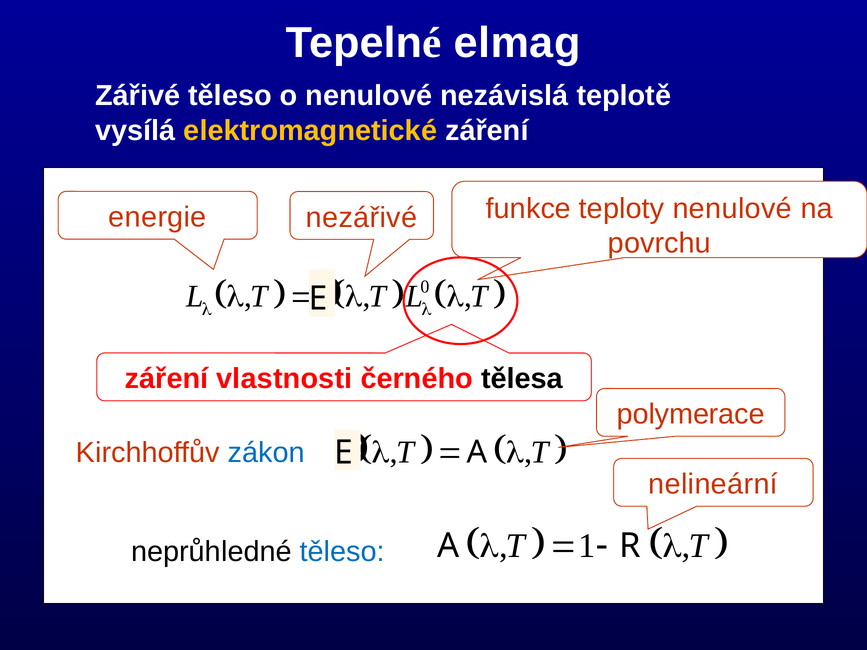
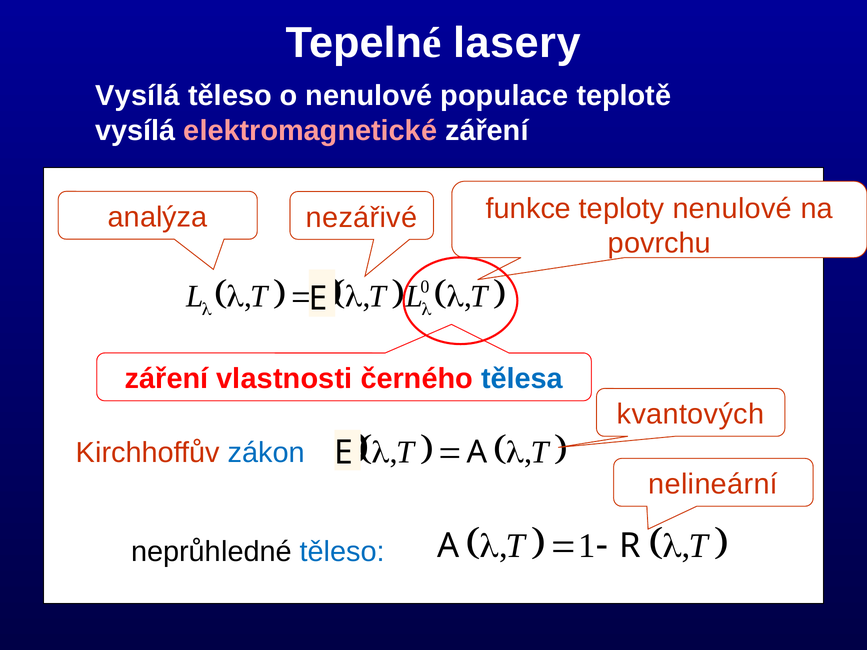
elmag: elmag -> lasery
Zářivé at (138, 96): Zářivé -> Vysílá
nezávislá: nezávislá -> populace
elektromagnetické colour: yellow -> pink
energie: energie -> analýza
tělesa colour: black -> blue
polymerace: polymerace -> kvantových
